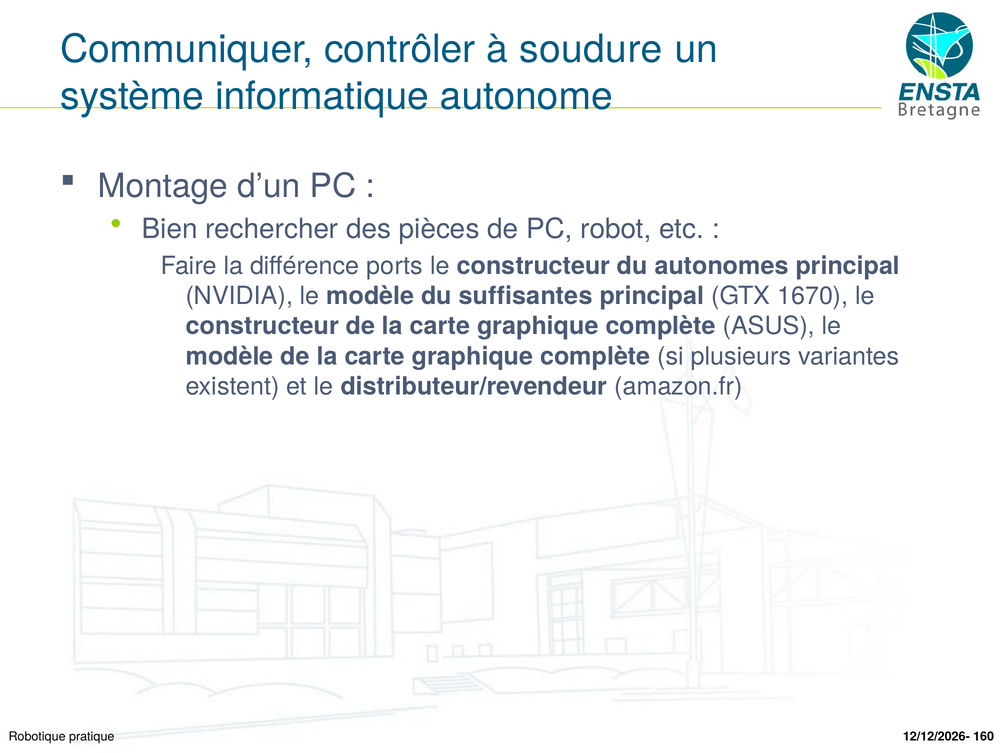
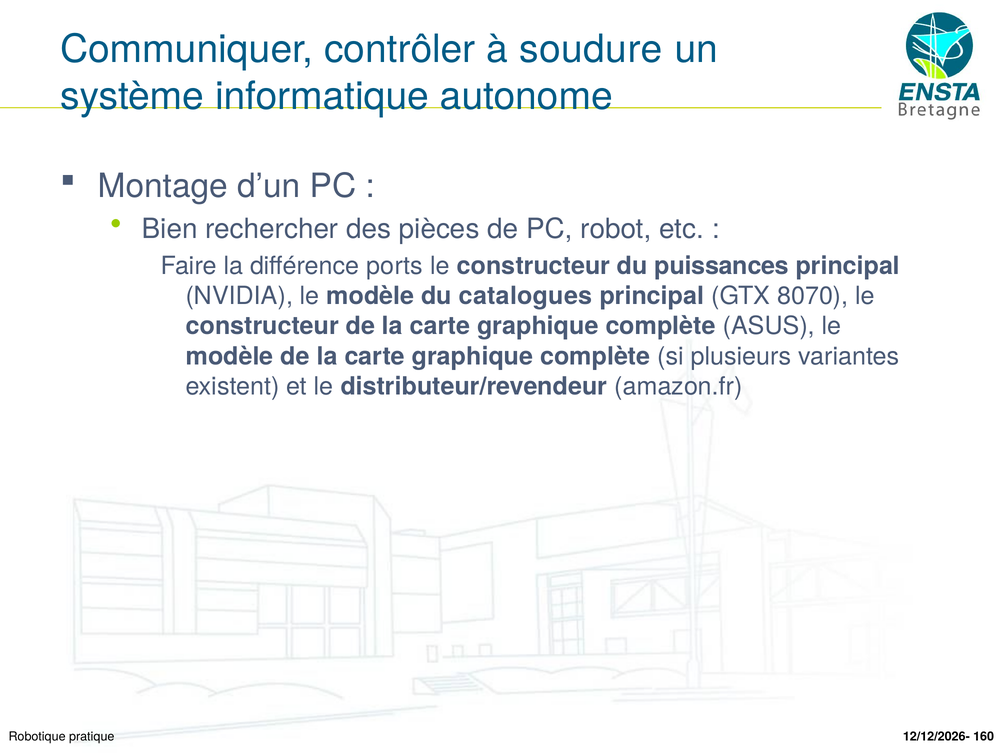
autonomes: autonomes -> puissances
suffisantes: suffisantes -> catalogues
1670: 1670 -> 8070
